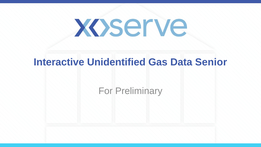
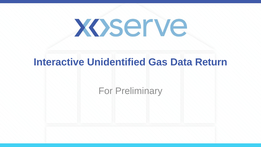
Senior: Senior -> Return
